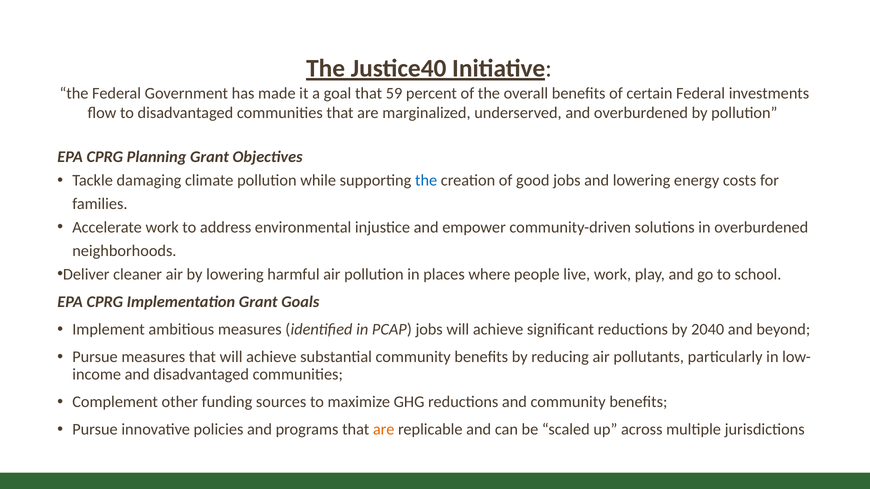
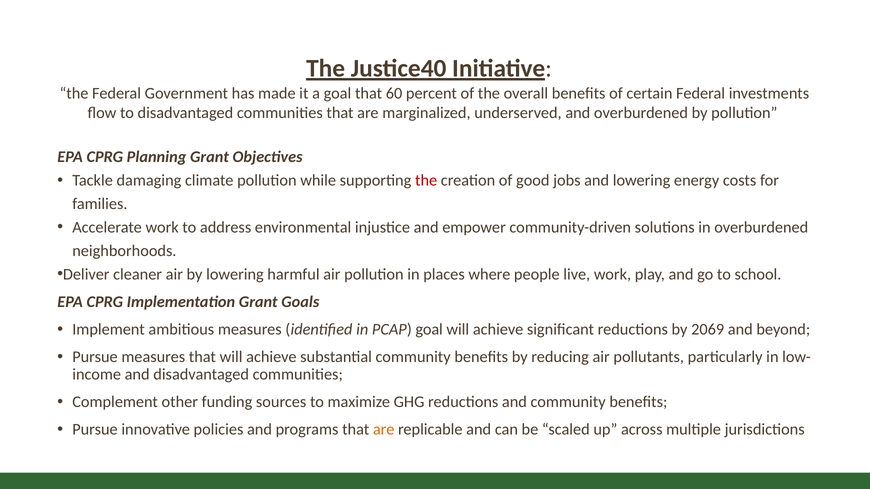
59: 59 -> 60
the at (426, 181) colour: blue -> red
PCAP jobs: jobs -> goal
2040: 2040 -> 2069
